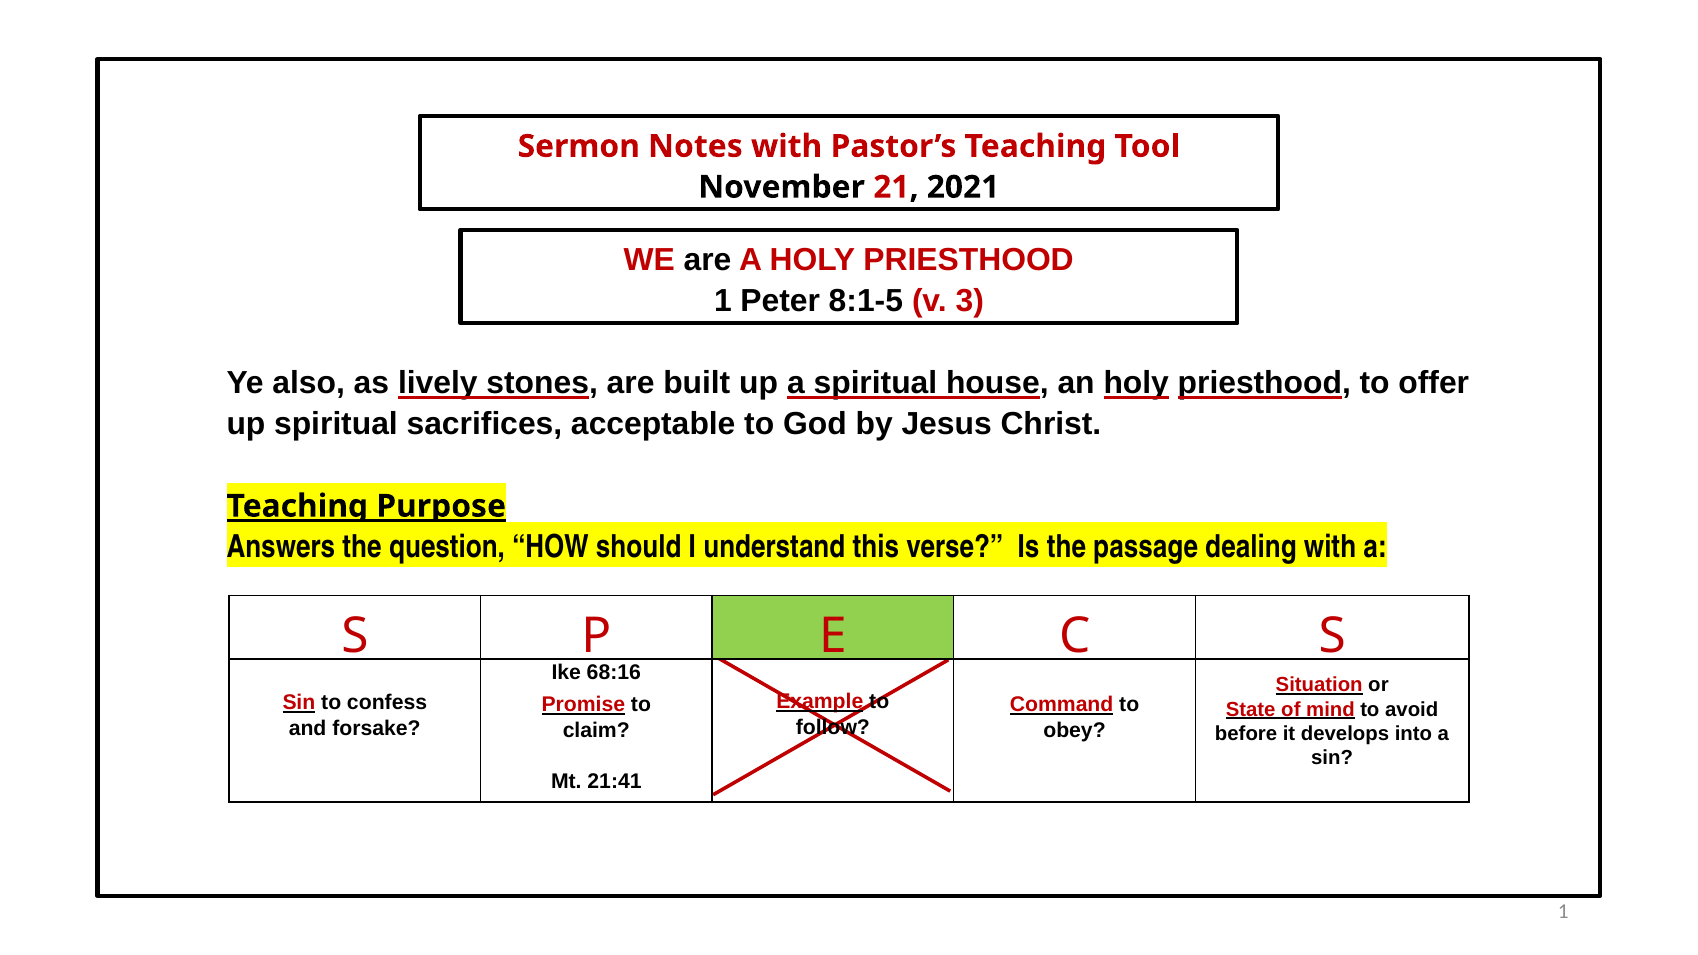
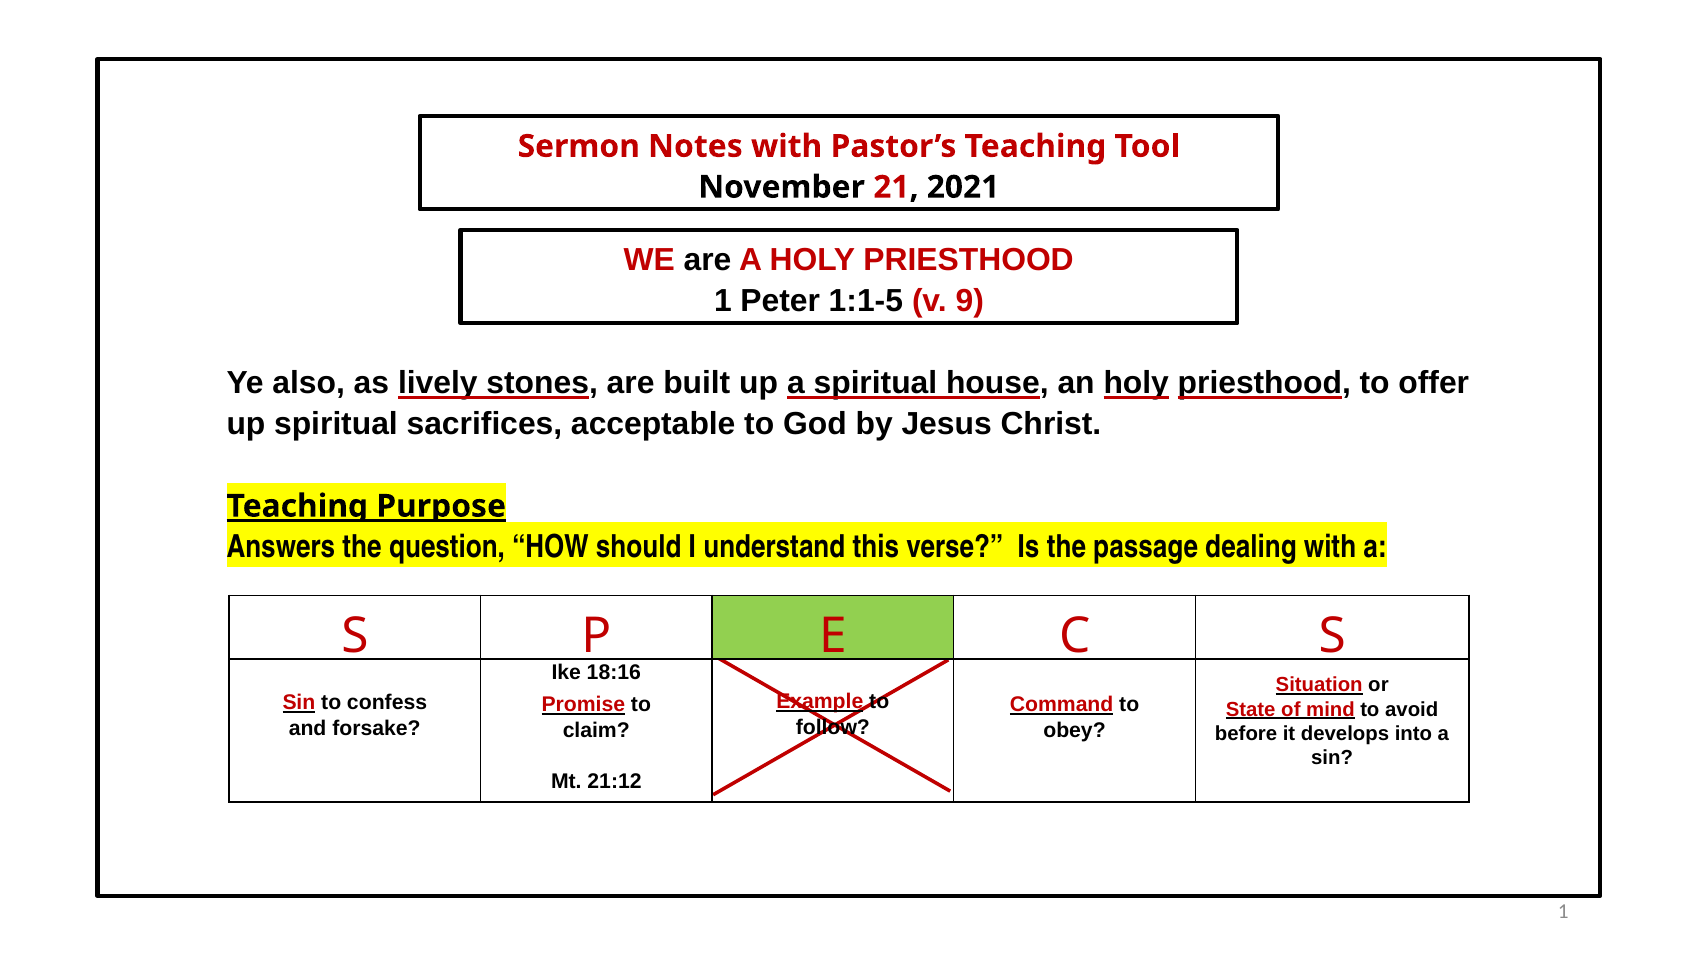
8:1-5: 8:1-5 -> 1:1-5
3: 3 -> 9
68:16: 68:16 -> 18:16
21:41: 21:41 -> 21:12
